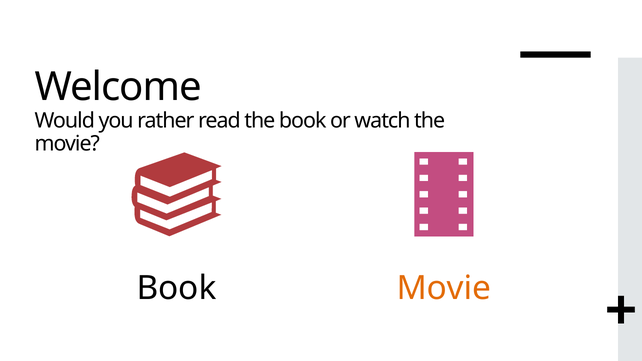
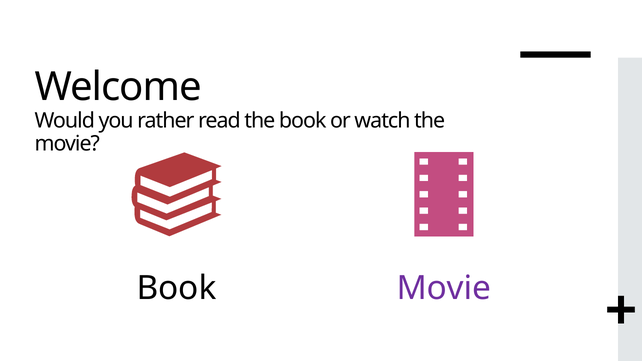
Movie at (444, 288) colour: orange -> purple
